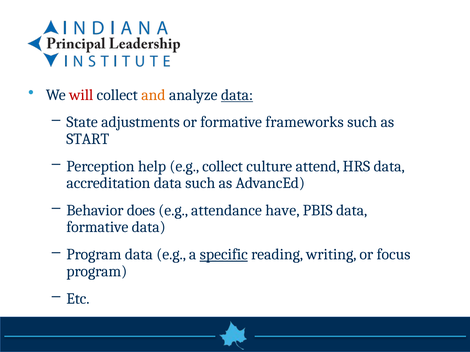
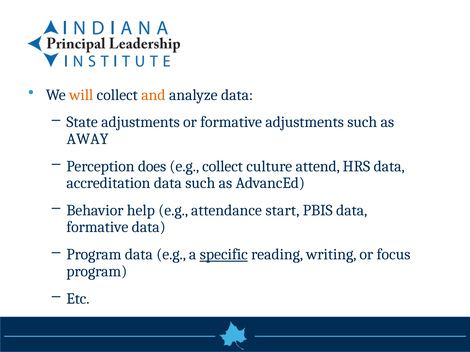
will colour: red -> orange
data at (237, 95) underline: present -> none
formative frameworks: frameworks -> adjustments
START: START -> AWAY
help: help -> does
does: does -> help
have: have -> start
